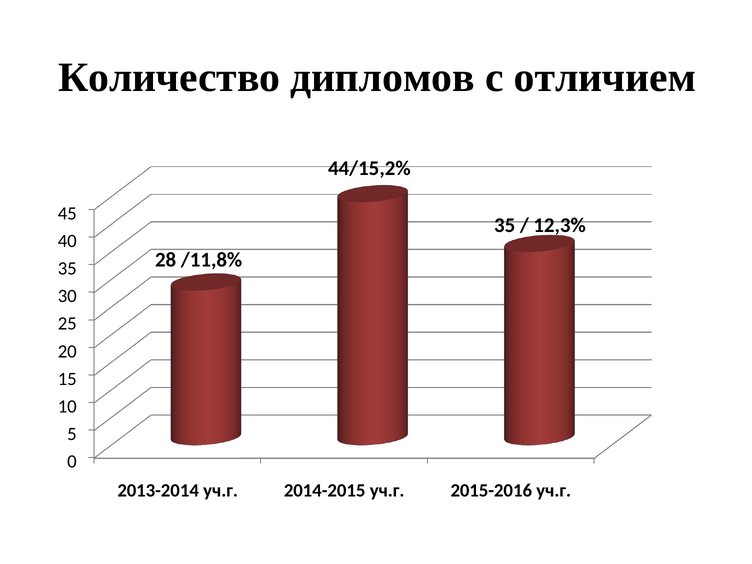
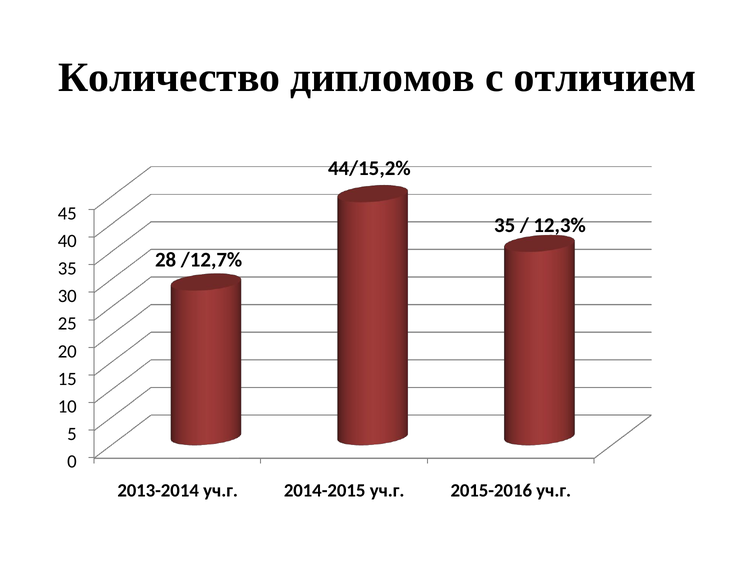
/11,8%: /11,8% -> /12,7%
